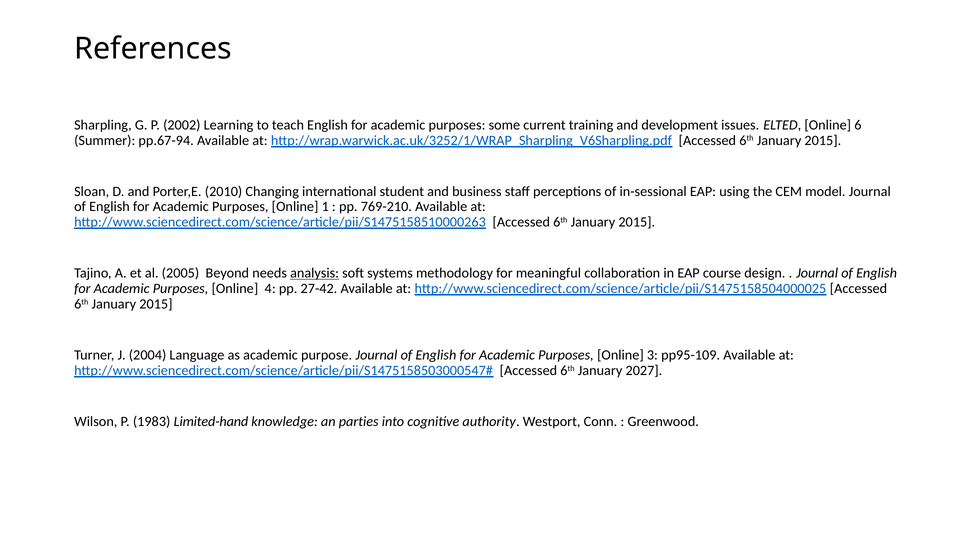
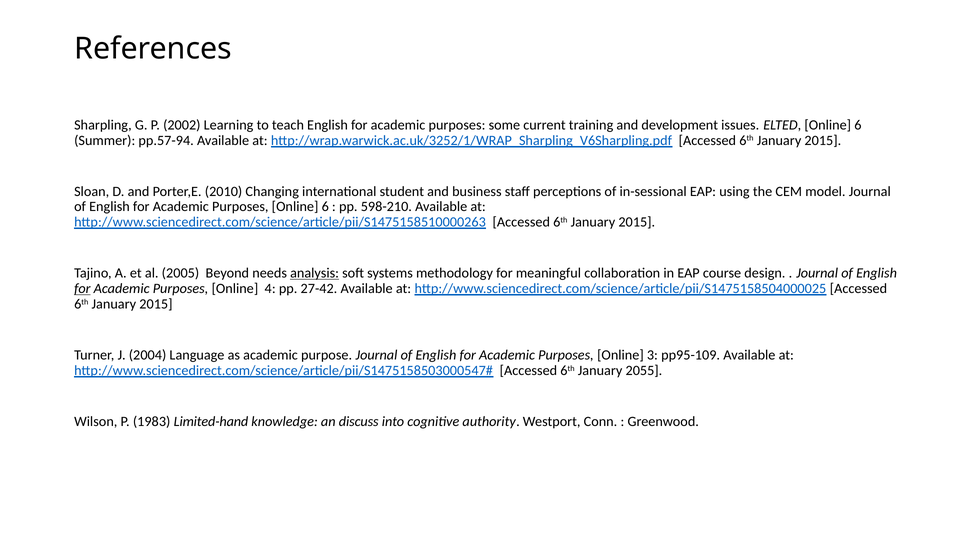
pp.67-94: pp.67-94 -> pp.57-94
Purposes Online 1: 1 -> 6
769-210: 769-210 -> 598-210
for at (82, 289) underline: none -> present
2027: 2027 -> 2055
parties: parties -> discuss
